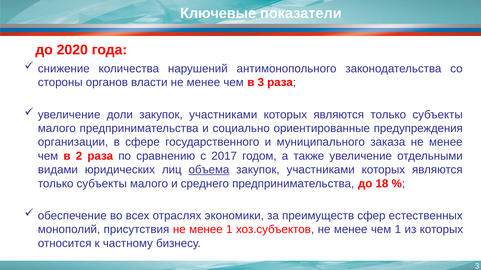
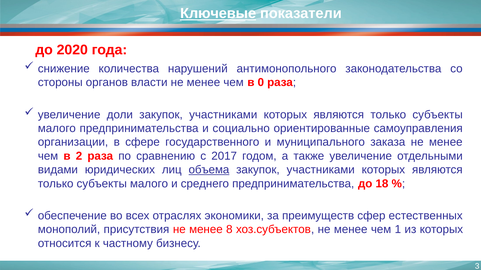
Ключевые underline: none -> present
в 3: 3 -> 0
предупреждения: предупреждения -> самоуправления
менее 1: 1 -> 8
